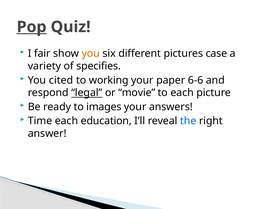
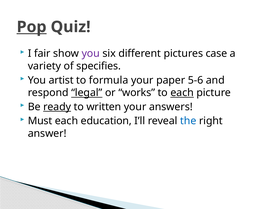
you at (91, 54) colour: orange -> purple
cited: cited -> artist
working: working -> formula
6-6: 6-6 -> 5-6
movie: movie -> works
each at (182, 93) underline: none -> present
ready underline: none -> present
images: images -> written
Time: Time -> Must
